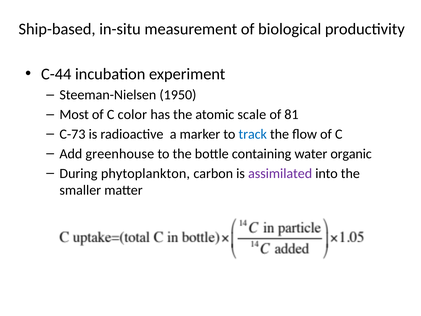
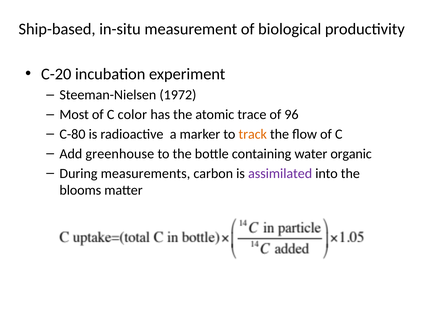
C-44: C-44 -> C-20
1950: 1950 -> 1972
scale: scale -> trace
81: 81 -> 96
C-73: C-73 -> C-80
track colour: blue -> orange
phytoplankton: phytoplankton -> measurements
smaller: smaller -> blooms
